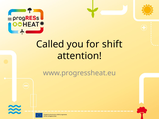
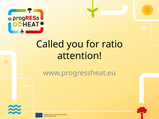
shift: shift -> ratio
